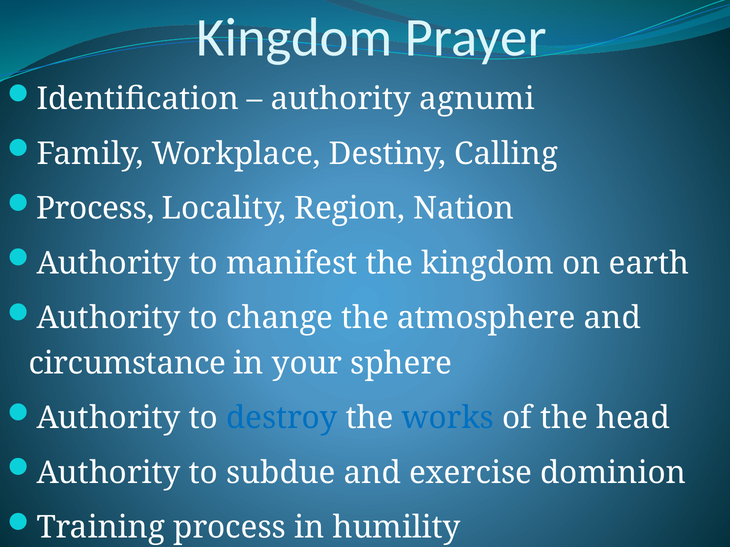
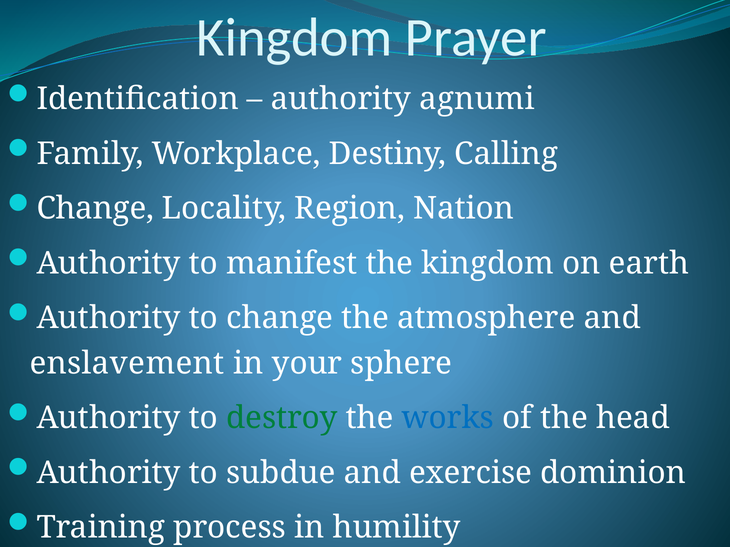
Process at (95, 209): Process -> Change
circumstance: circumstance -> enslavement
destroy colour: blue -> green
